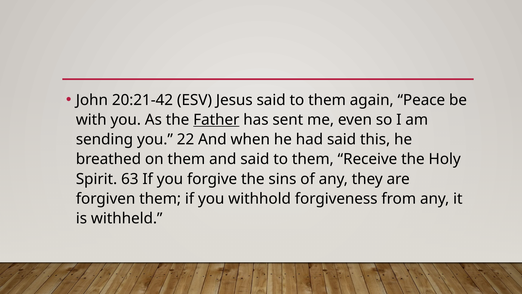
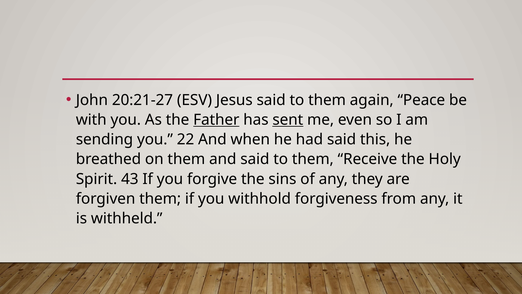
20:21-42: 20:21-42 -> 20:21-27
sent underline: none -> present
63: 63 -> 43
